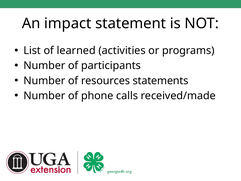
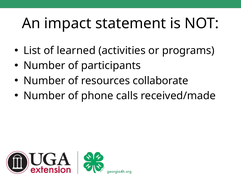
statements: statements -> collaborate
